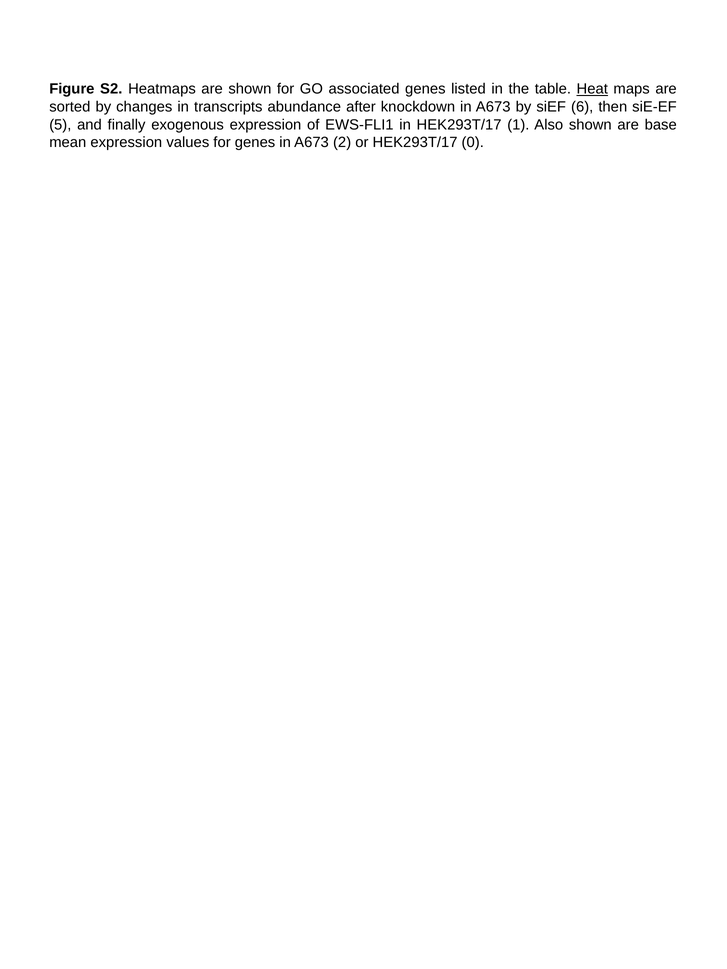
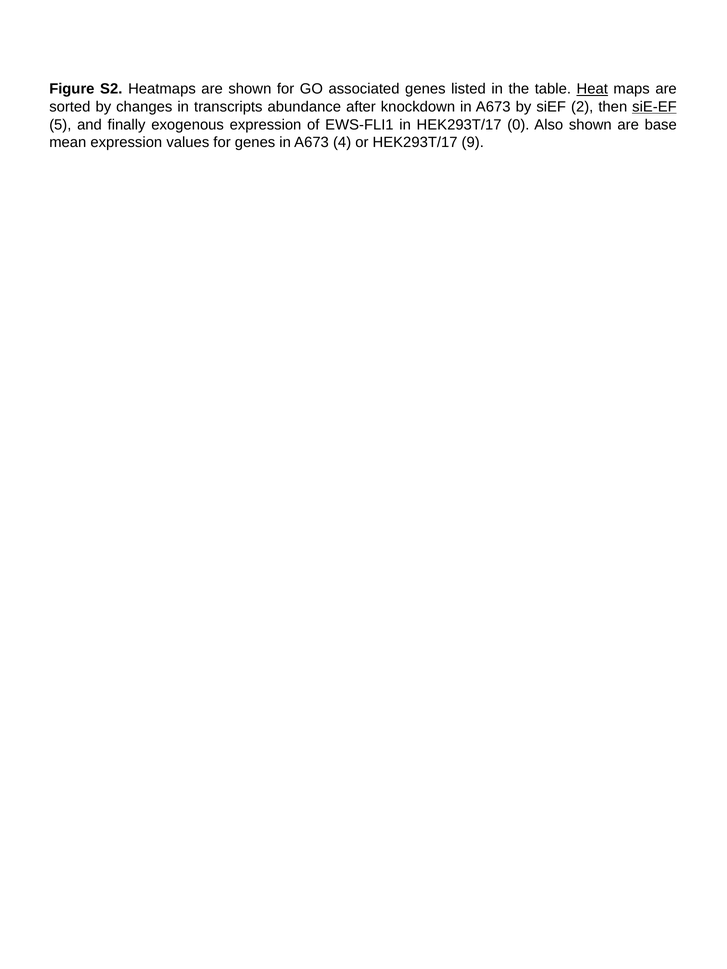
6: 6 -> 2
siE-EF underline: none -> present
1: 1 -> 0
2: 2 -> 4
0: 0 -> 9
